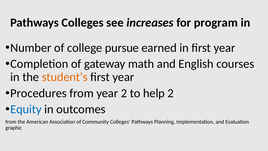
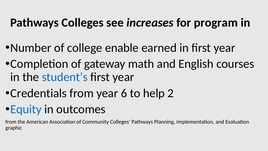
pursue: pursue -> enable
student’s colour: orange -> blue
Procedures: Procedures -> Credentials
year 2: 2 -> 6
